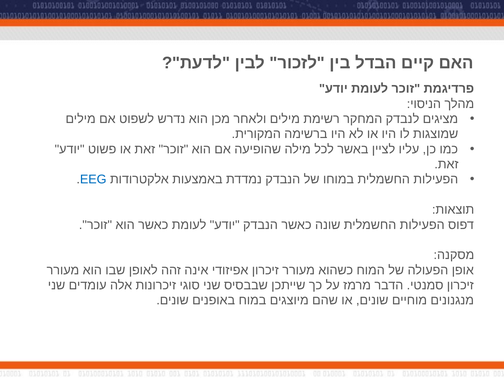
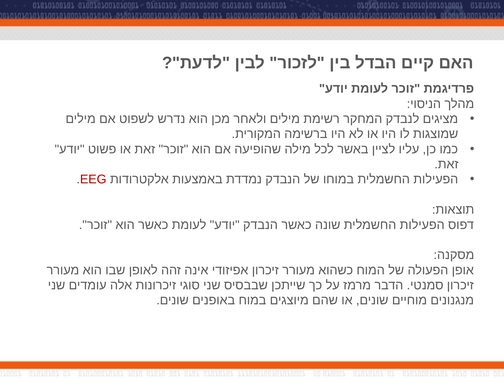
EEG colour: blue -> red
